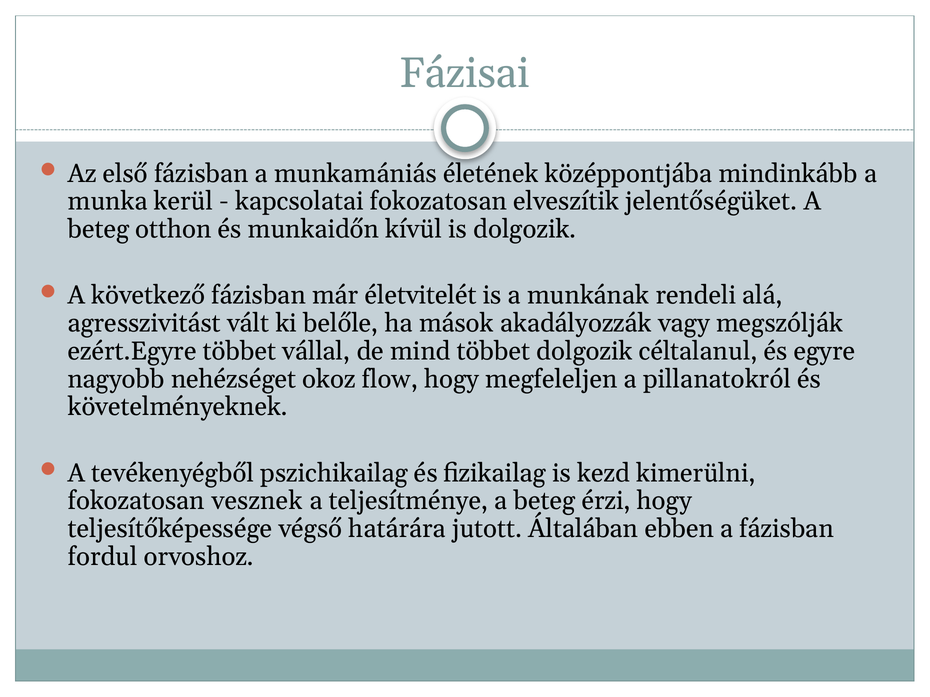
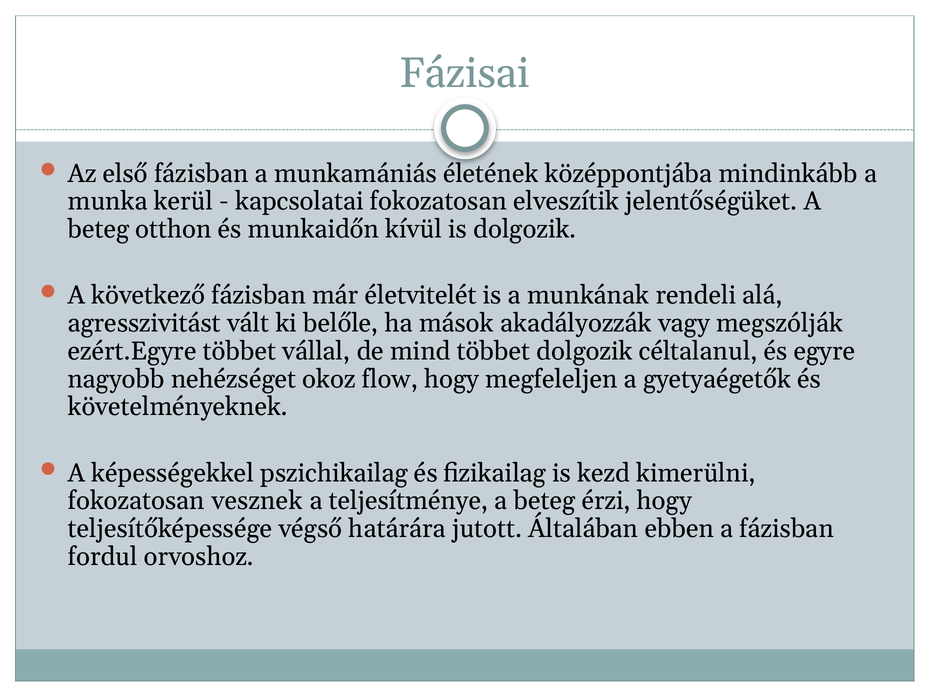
pillanatokról: pillanatokról -> gyetyaégetők
tevékenyégből: tevékenyégből -> képességekkel
